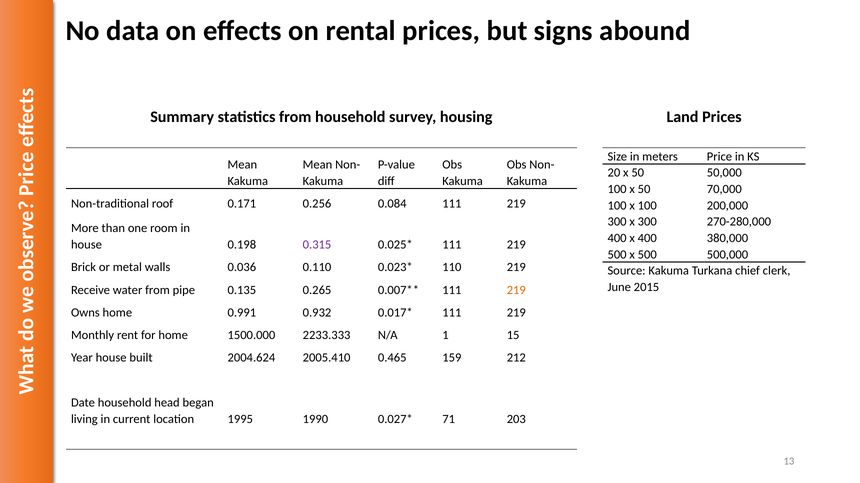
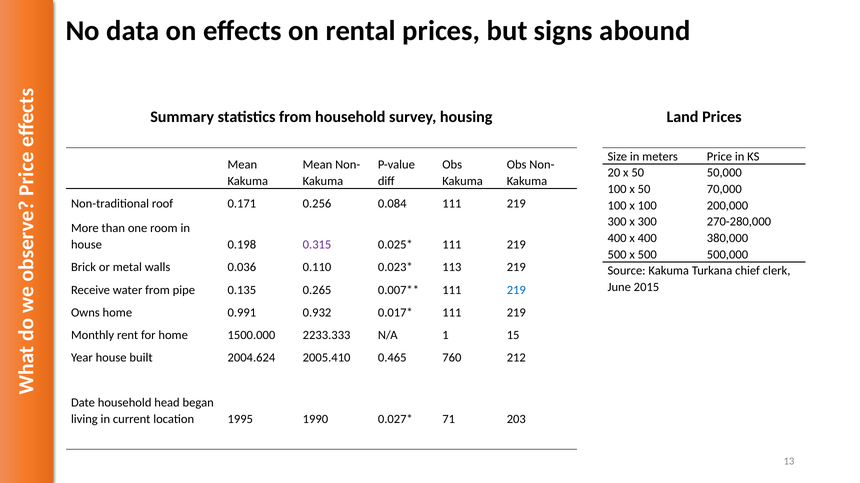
110: 110 -> 113
219 at (516, 290) colour: orange -> blue
159: 159 -> 760
